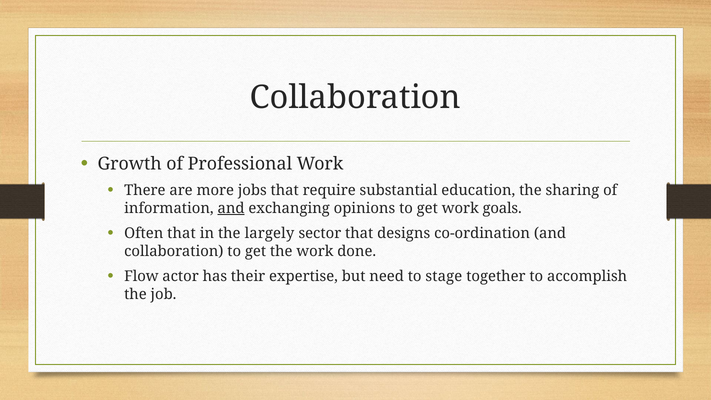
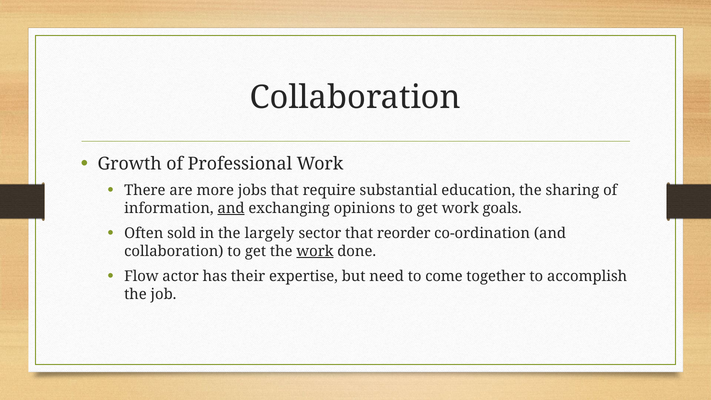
Often that: that -> sold
designs: designs -> reorder
work at (315, 251) underline: none -> present
stage: stage -> come
